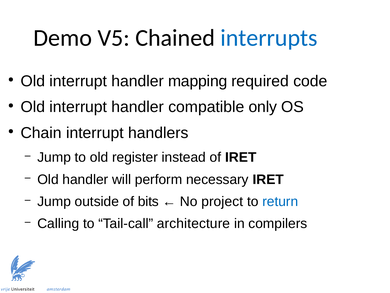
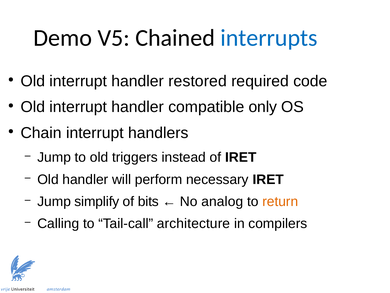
mapping: mapping -> restored
register: register -> triggers
outside: outside -> simplify
project: project -> analog
return colour: blue -> orange
